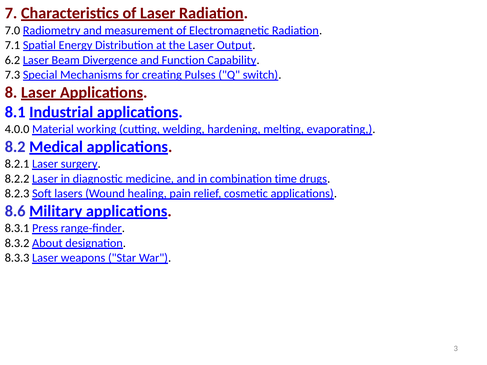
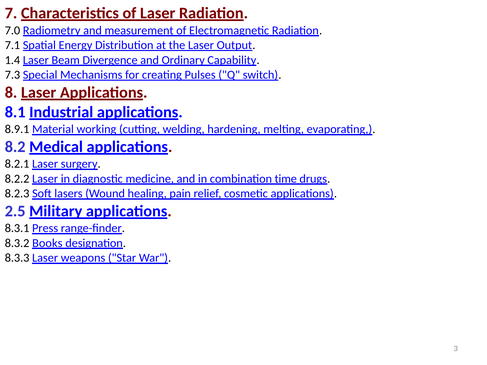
6.2: 6.2 -> 1.4
Function: Function -> Ordinary
4.0.0: 4.0.0 -> 8.9.1
8.6: 8.6 -> 2.5
About: About -> Books
